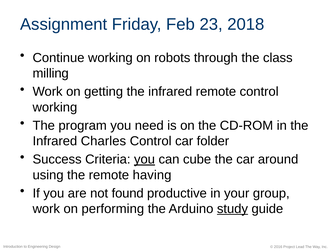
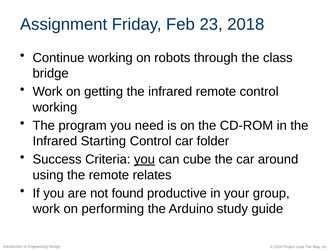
milling: milling -> bridge
Charles: Charles -> Starting
having: having -> relates
study underline: present -> none
